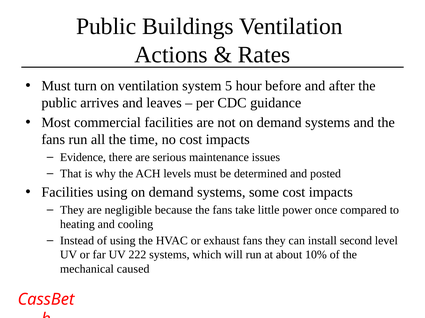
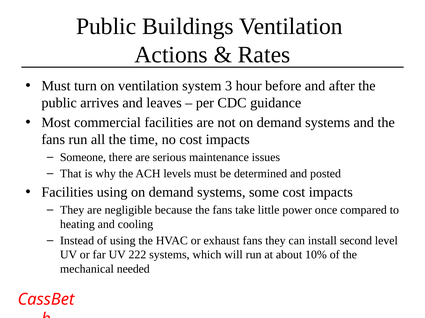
5: 5 -> 3
Evidence: Evidence -> Someone
caused: caused -> needed
